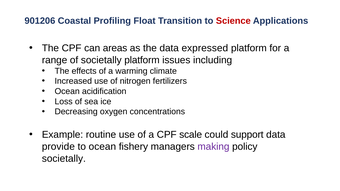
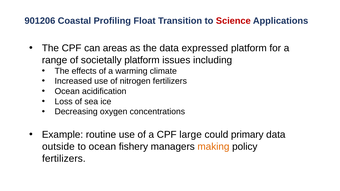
scale: scale -> large
support: support -> primary
provide: provide -> outside
making colour: purple -> orange
societally at (64, 159): societally -> fertilizers
